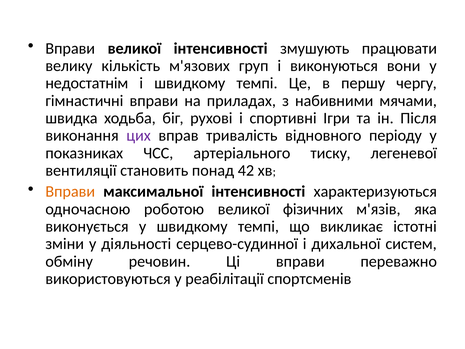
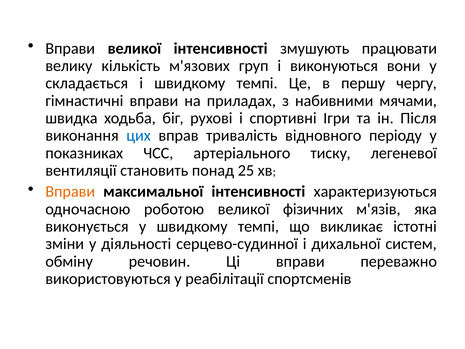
недостатнім: недостатнім -> складається
цих colour: purple -> blue
42: 42 -> 25
